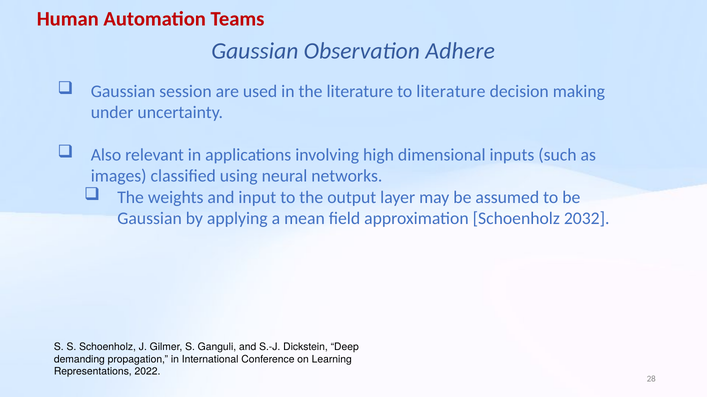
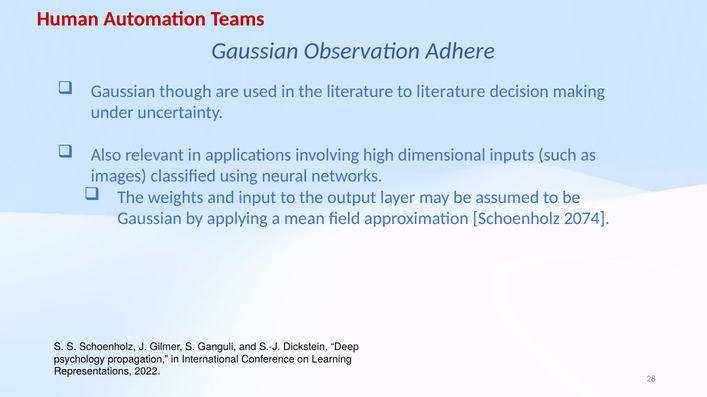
session: session -> though
2032: 2032 -> 2074
demanding: demanding -> psychology
